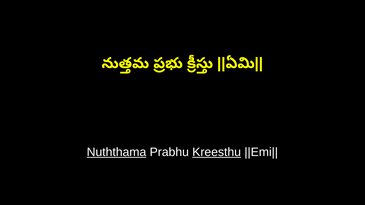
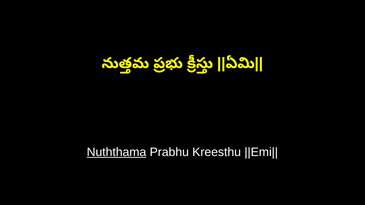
Kreesthu underline: present -> none
